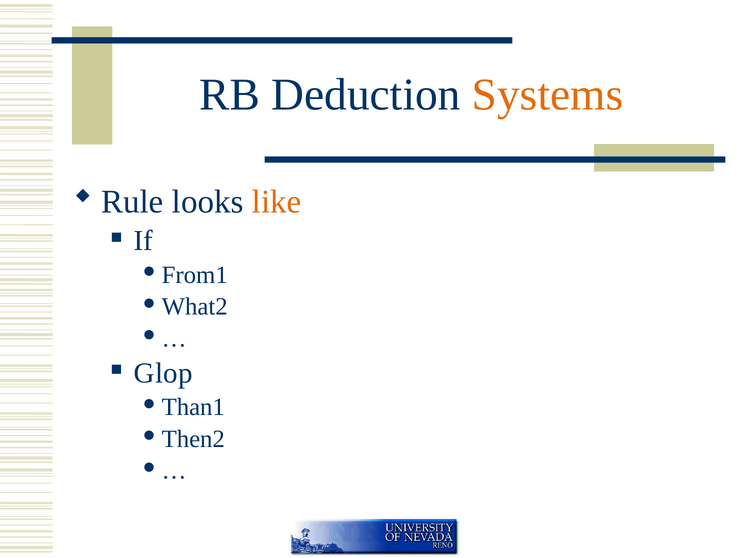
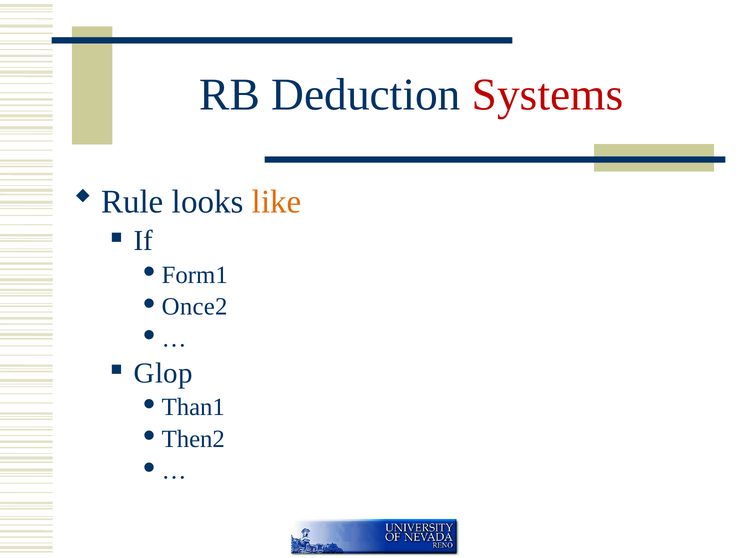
Systems colour: orange -> red
From1: From1 -> Form1
What2: What2 -> Once2
